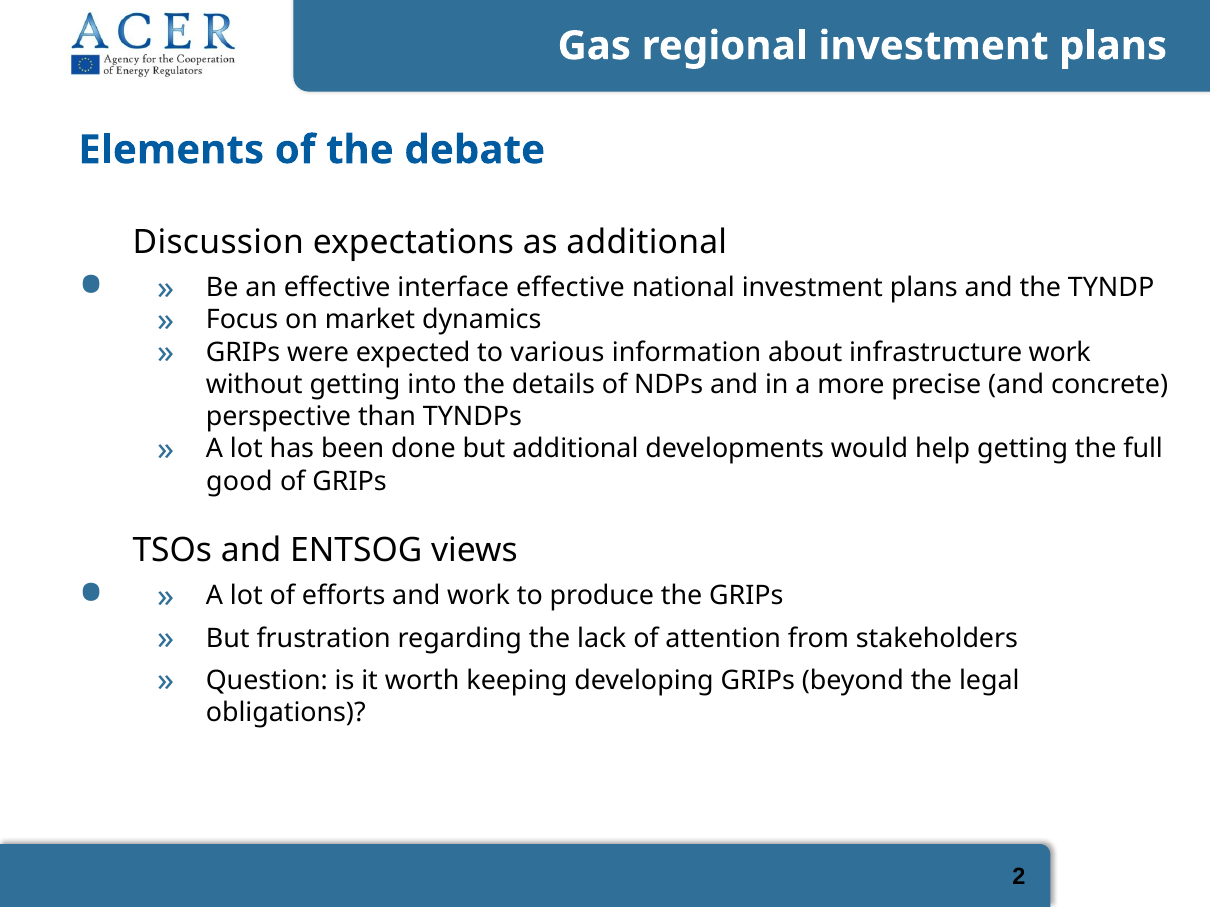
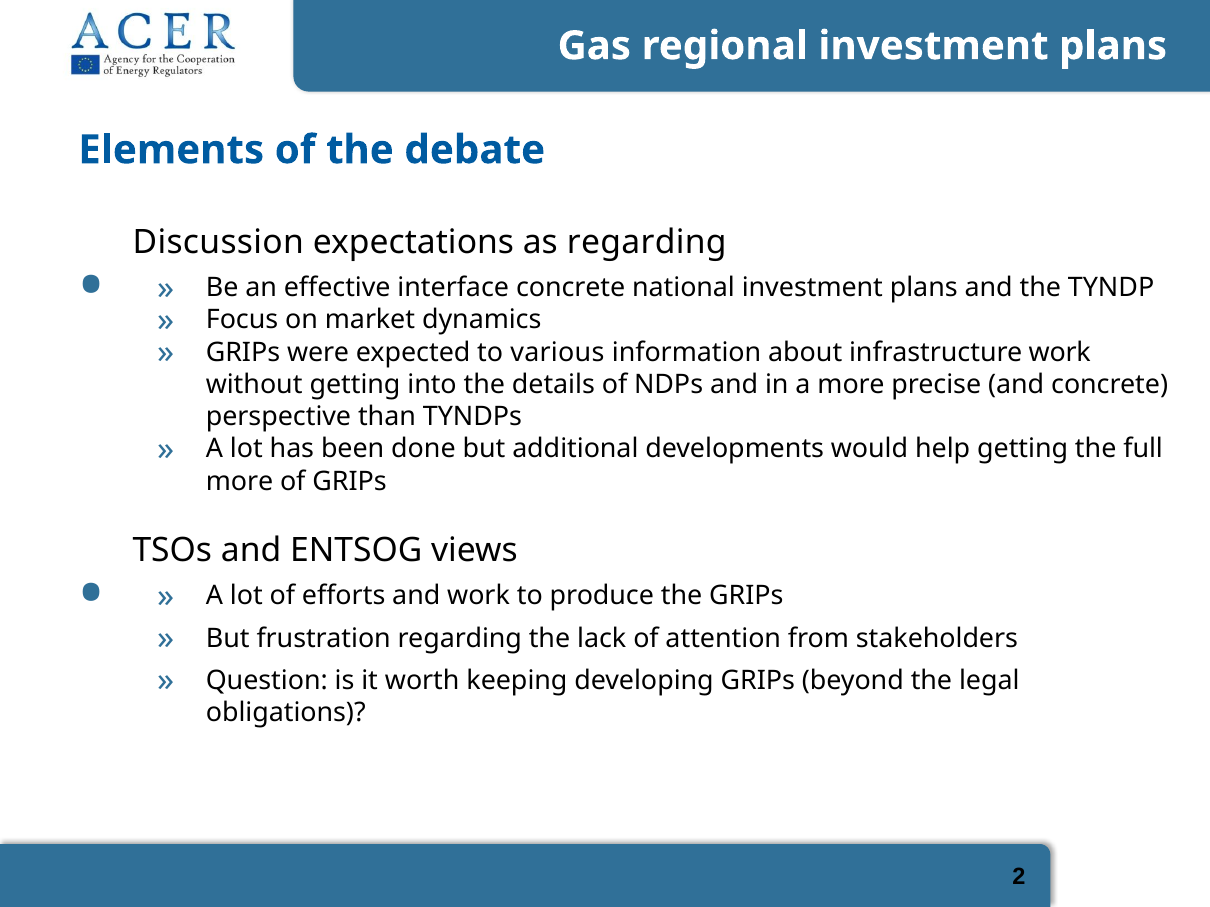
as additional: additional -> regarding
interface effective: effective -> concrete
good at (239, 482): good -> more
